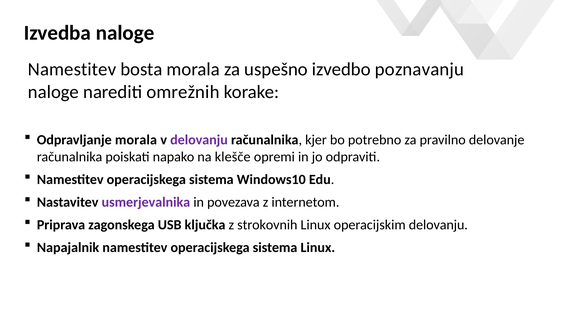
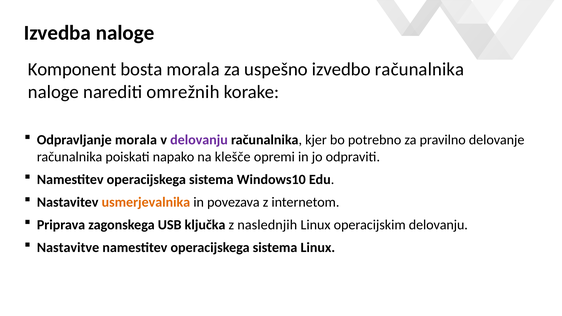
Namestitev at (72, 69): Namestitev -> Komponent
izvedbo poznavanju: poznavanju -> računalnika
usmerjevalnika colour: purple -> orange
strokovnih: strokovnih -> naslednjih
Napajalnik: Napajalnik -> Nastavitve
